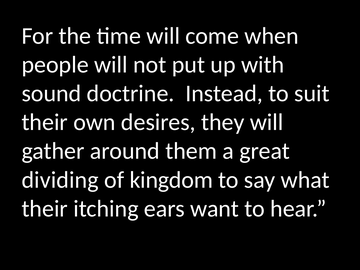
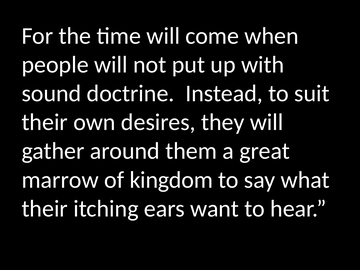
dividing: dividing -> marrow
